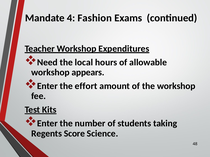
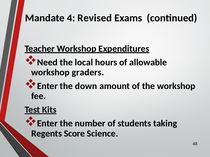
Fashion: Fashion -> Revised
appears: appears -> graders
effort: effort -> down
